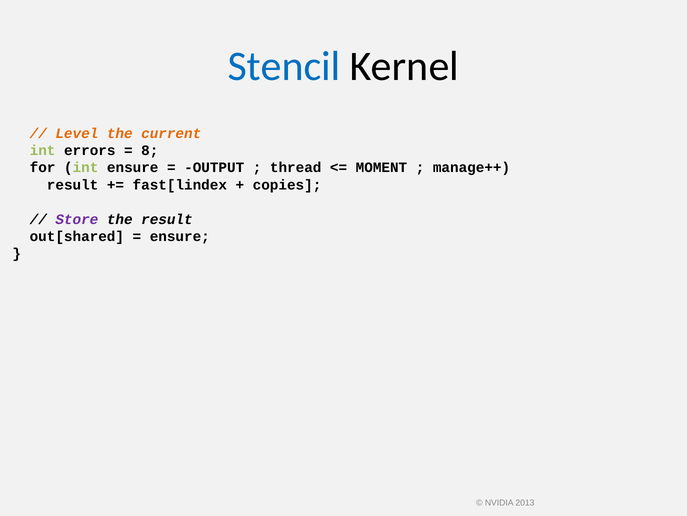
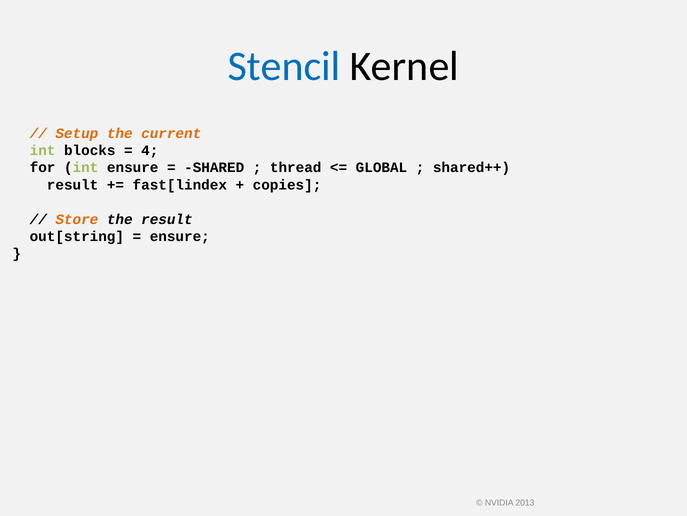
Level: Level -> Setup
errors: errors -> blocks
8: 8 -> 4
OUTPUT: OUTPUT -> SHARED
MOMENT: MOMENT -> GLOBAL
manage++: manage++ -> shared++
Store colour: purple -> orange
out[shared: out[shared -> out[string
